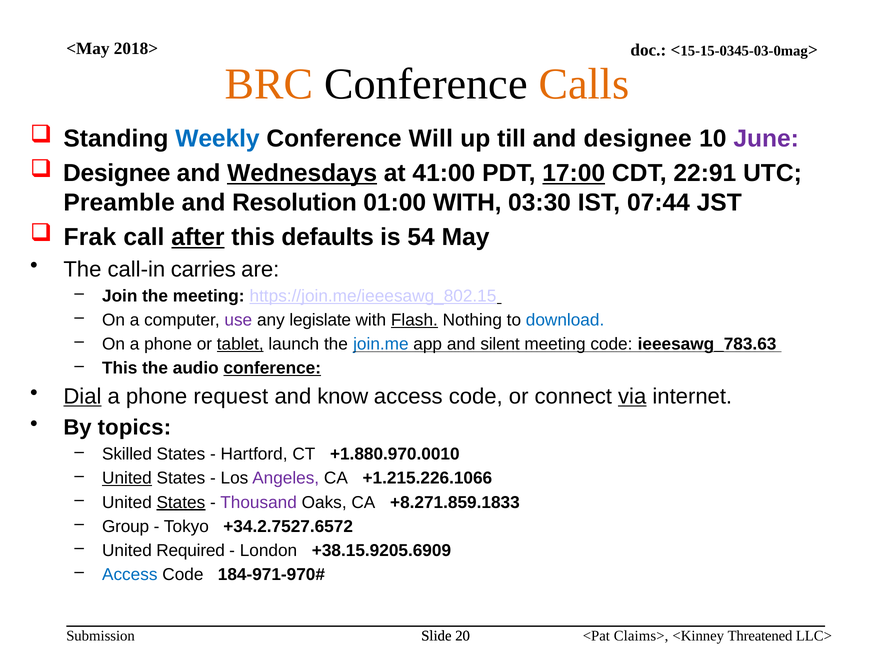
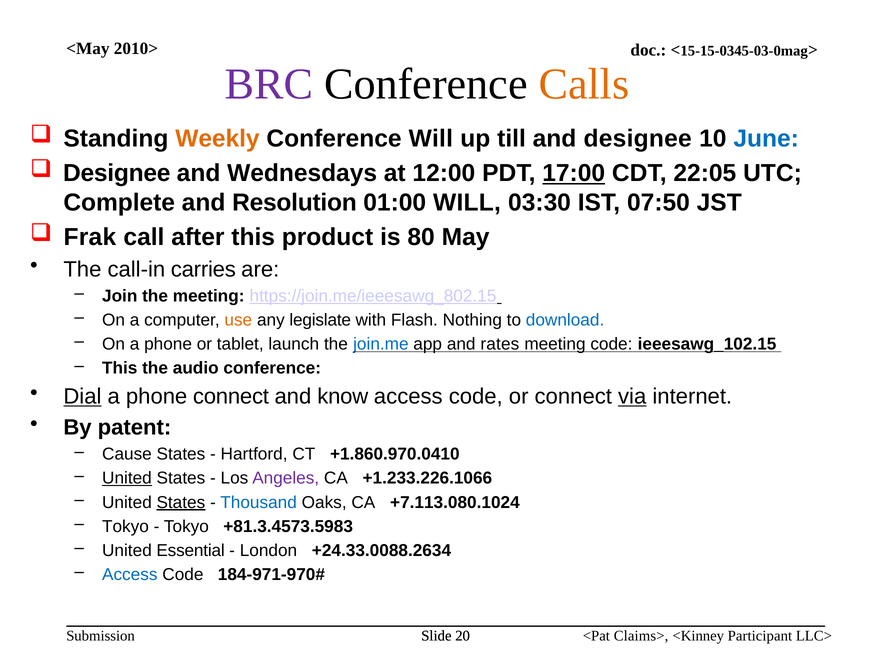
2018>: 2018> -> 2010>
BRC colour: orange -> purple
Weekly colour: blue -> orange
June colour: purple -> blue
Wednesdays underline: present -> none
41:00: 41:00 -> 12:00
22:91: 22:91 -> 22:05
Preamble: Preamble -> Complete
01:00 WITH: WITH -> WILL
07:44: 07:44 -> 07:50
after underline: present -> none
defaults: defaults -> product
54: 54 -> 80
use colour: purple -> orange
Flash underline: present -> none
tablet underline: present -> none
silent: silent -> rates
ieeesawg_783.63: ieeesawg_783.63 -> ieeesawg_102.15
conference at (272, 368) underline: present -> none
phone request: request -> connect
topics: topics -> patent
Skilled: Skilled -> Cause
+1.880.970.0010: +1.880.970.0010 -> +1.860.970.0410
+1.215.226.1066: +1.215.226.1066 -> +1.233.226.1066
Thousand colour: purple -> blue
+8.271.859.1833: +8.271.859.1833 -> +7.113.080.1024
Group at (126, 526): Group -> Tokyo
+34.2.7527.6572: +34.2.7527.6572 -> +81.3.4573.5983
Required: Required -> Essential
+38.15.9205.6909: +38.15.9205.6909 -> +24.33.0088.2634
Threatened: Threatened -> Participant
